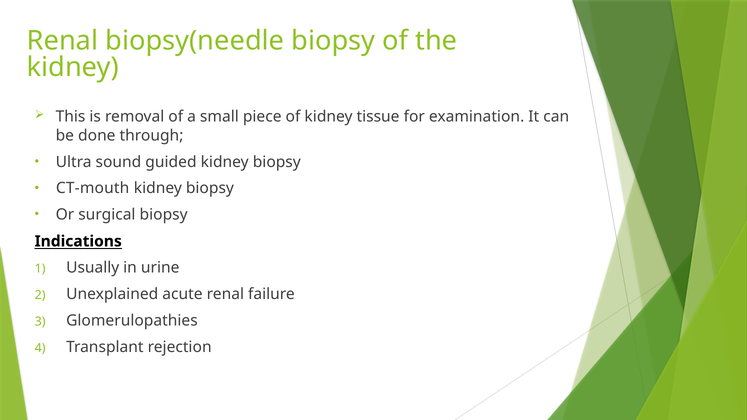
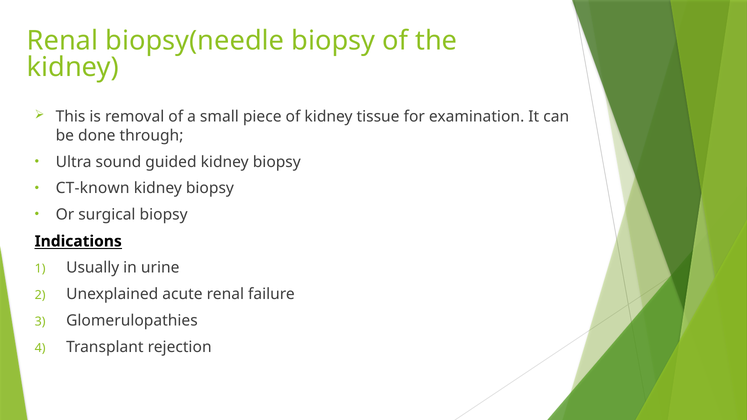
CT-mouth: CT-mouth -> CT-known
